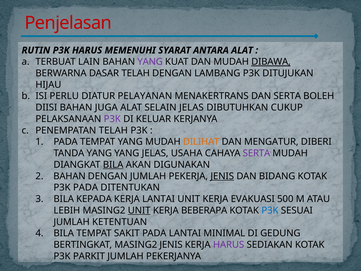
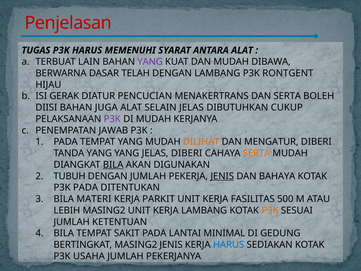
RUTIN: RUTIN -> TUGAS
DIBAWA underline: present -> none
DITUJUKAN: DITUJUKAN -> RONTGENT
PERLU: PERLU -> GERAK
PELAYANAN: PELAYANAN -> PENCUCIAN
DI KELUAR: KELUAR -> MUDAH
PENEMPATAN TELAH: TELAH -> JAWAB
JELAS USAHA: USAHA -> DIBERI
SERTA at (256, 153) colour: purple -> orange
BAHAN at (69, 176): BAHAN -> TUBUH
BIDANG: BIDANG -> BAHAYA
KEPADA: KEPADA -> MATERI
KERJA LANTAI: LANTAI -> PARKIT
EVAKUASI: EVAKUASI -> FASILITAS
UNIT at (139, 210) underline: present -> none
KERJA BEBERAPA: BEBERAPA -> LAMBANG
P3K at (270, 210) colour: blue -> orange
HARUS at (229, 245) colour: purple -> blue
PARKIT: PARKIT -> USAHA
